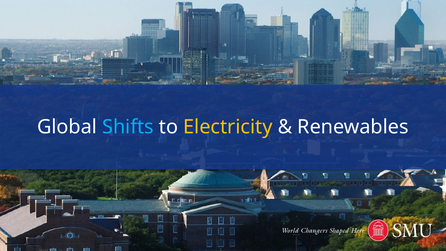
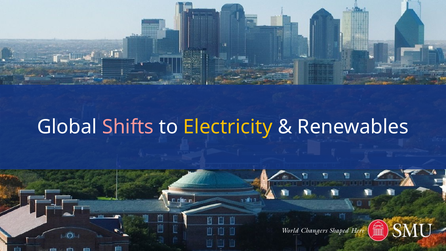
Shifts colour: light blue -> pink
